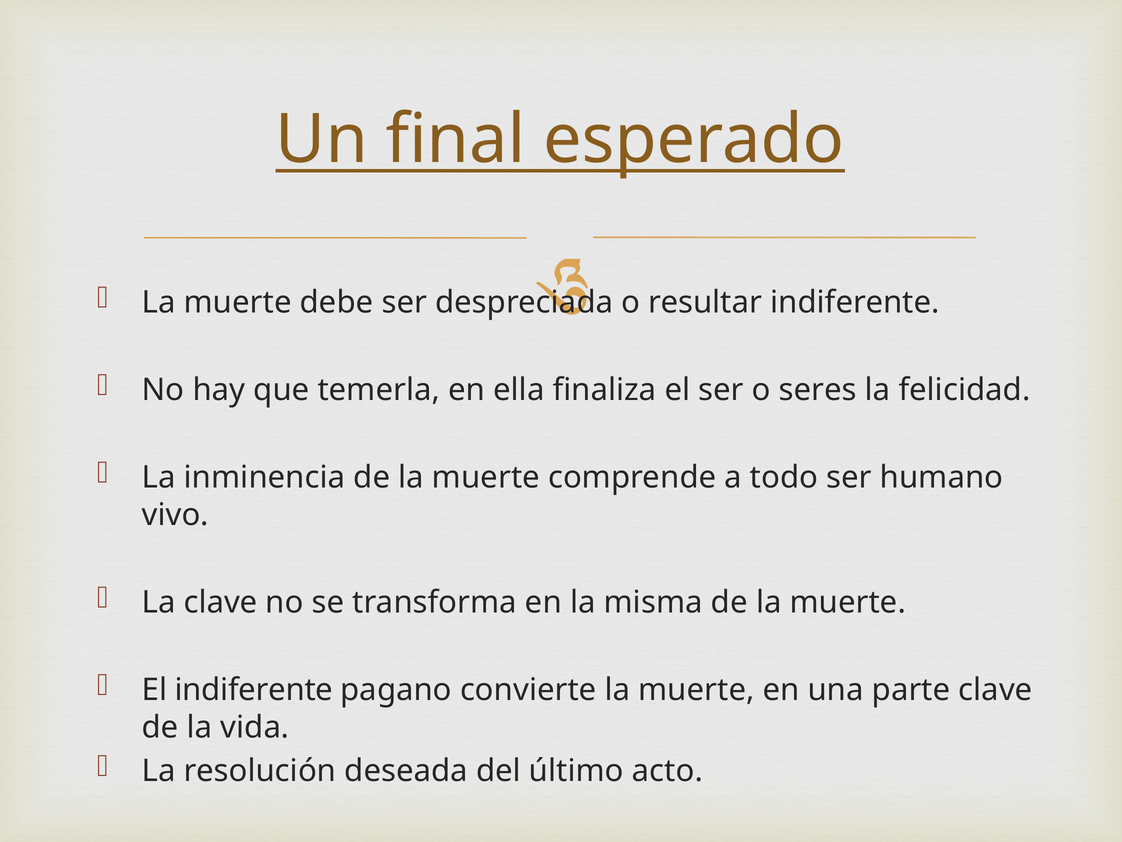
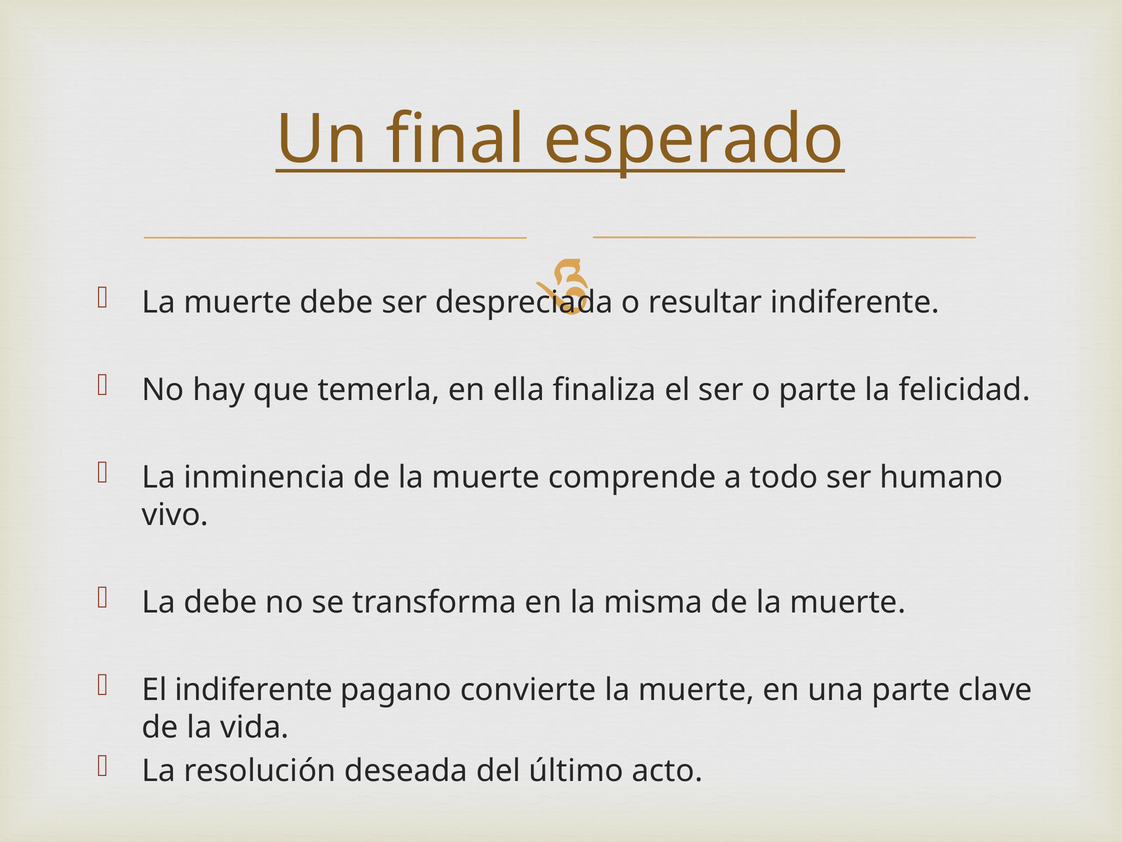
o seres: seres -> parte
La clave: clave -> debe
